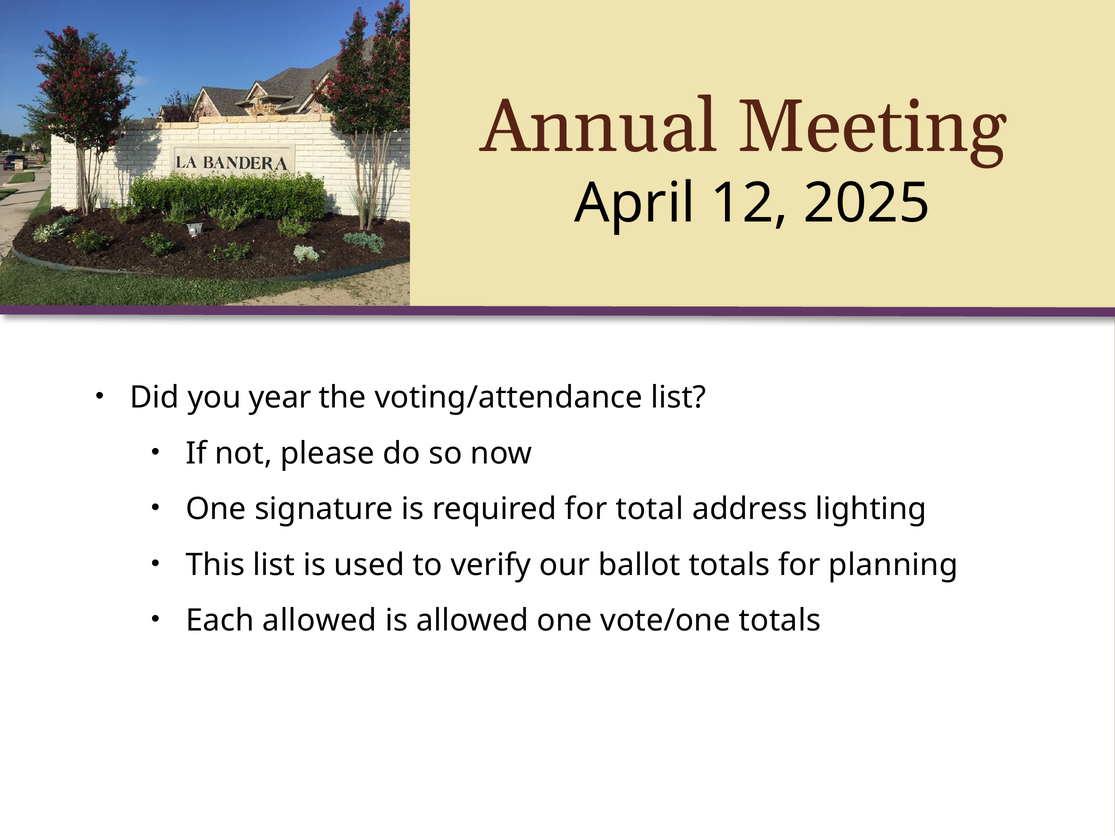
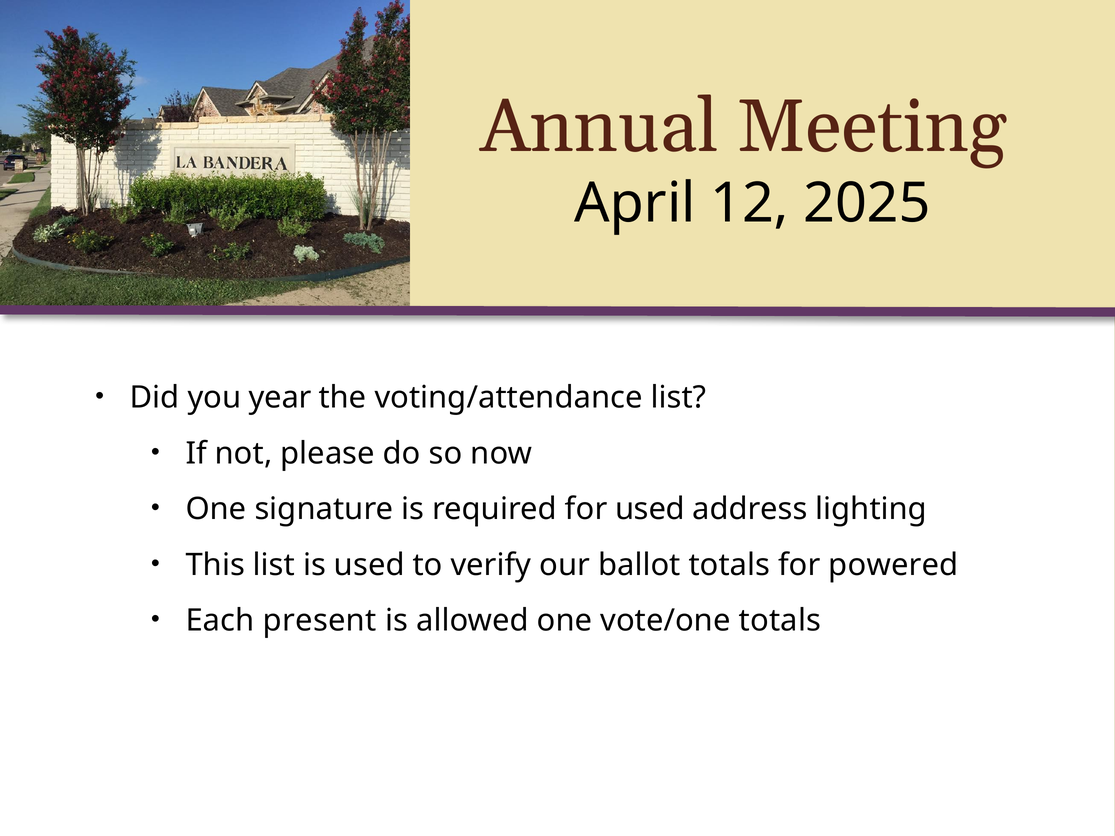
for total: total -> used
planning: planning -> powered
Each allowed: allowed -> present
